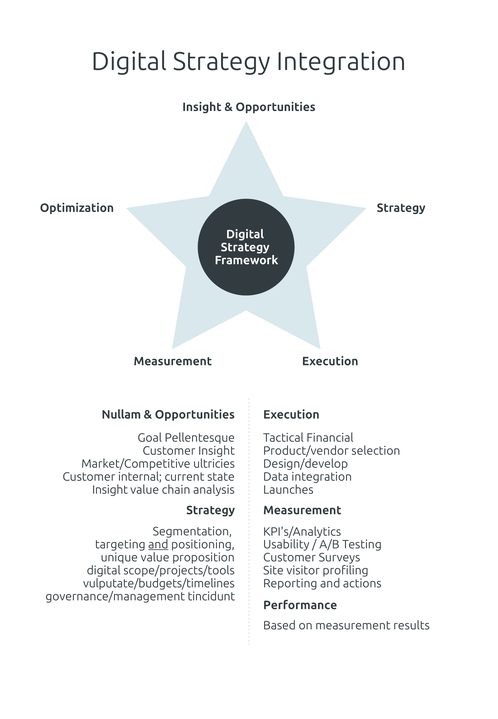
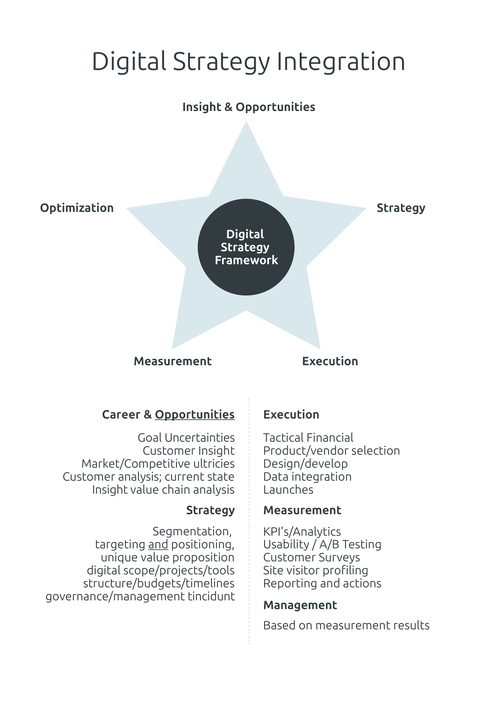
Nullam: Nullam -> Career
Opportunities at (195, 415) underline: none -> present
Pellentesque: Pellentesque -> Uncertainties
Customer internal: internal -> analysis
vulputate/budgets/timelines: vulputate/budgets/timelines -> structure/budgets/timelines
Performance: Performance -> Management
